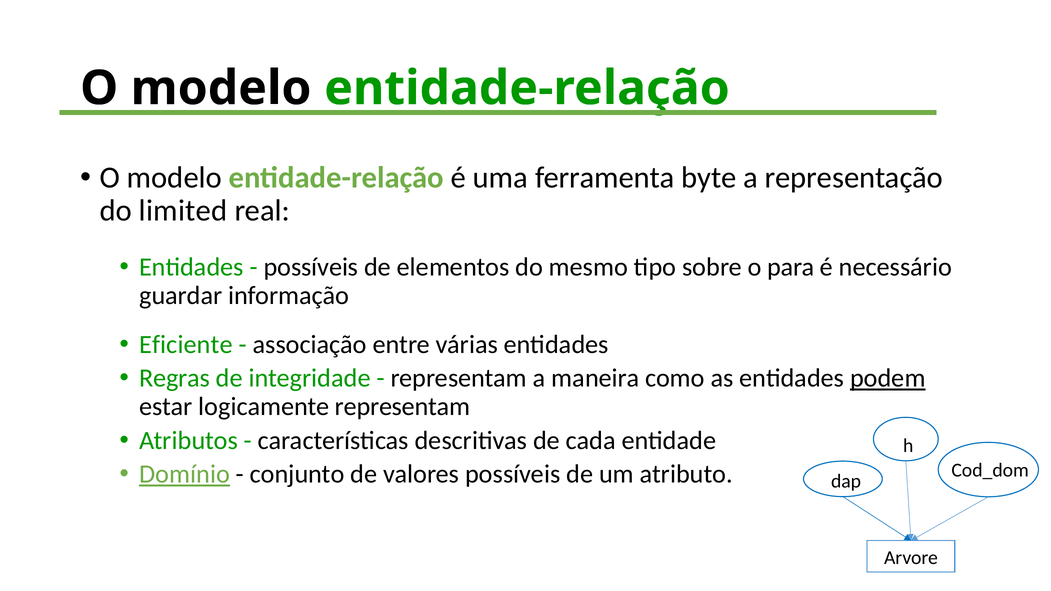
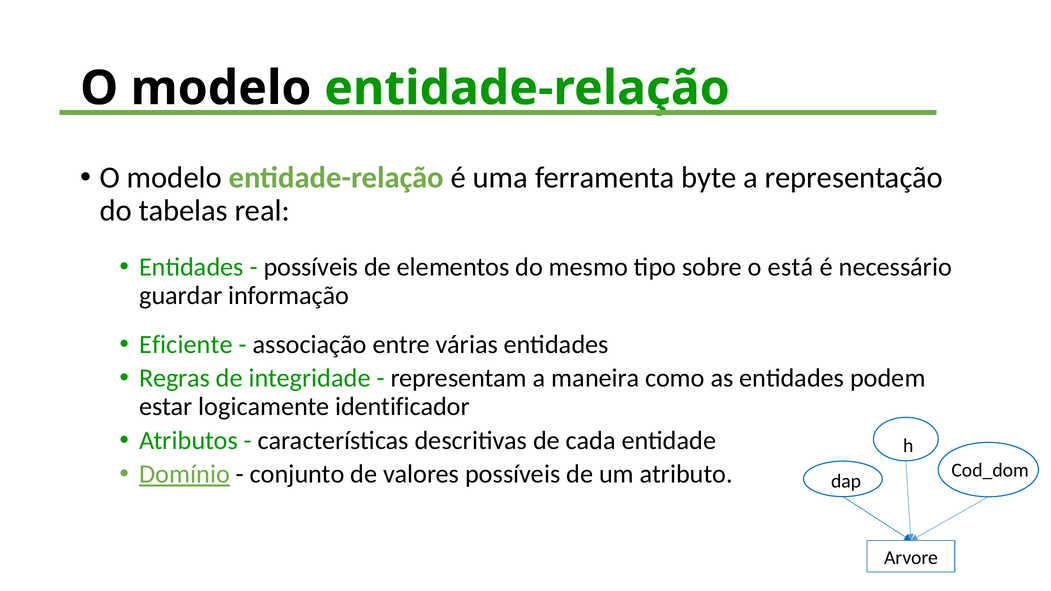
limited: limited -> tabelas
para: para -> está
podem underline: present -> none
logicamente representam: representam -> identificador
